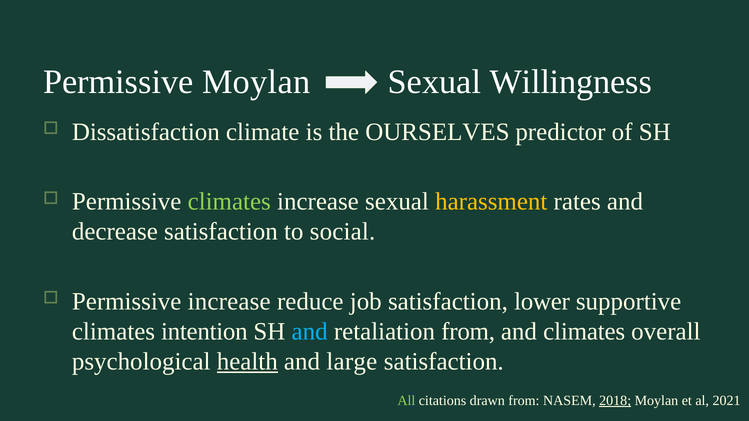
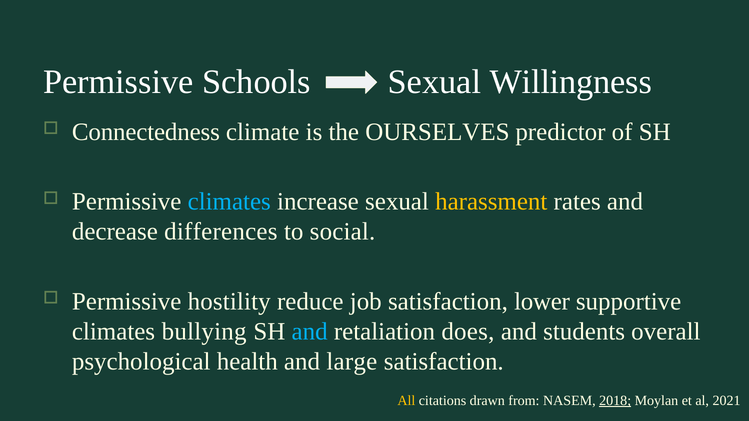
Permissive Moylan: Moylan -> Schools
Dissatisfaction: Dissatisfaction -> Connectedness
climates at (229, 202) colour: light green -> light blue
decrease satisfaction: satisfaction -> differences
Permissive increase: increase -> hostility
intention: intention -> bullying
retaliation from: from -> does
and climates: climates -> students
health underline: present -> none
All colour: light green -> yellow
